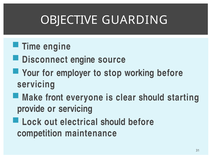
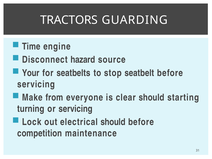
OBJECTIVE: OBJECTIVE -> TRACTORS
Disconnect engine: engine -> hazard
employer: employer -> seatbelts
working: working -> seatbelt
front: front -> from
provide: provide -> turning
